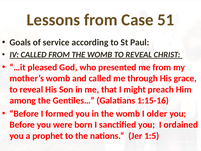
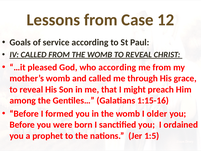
51: 51 -> 12
who presented: presented -> according
